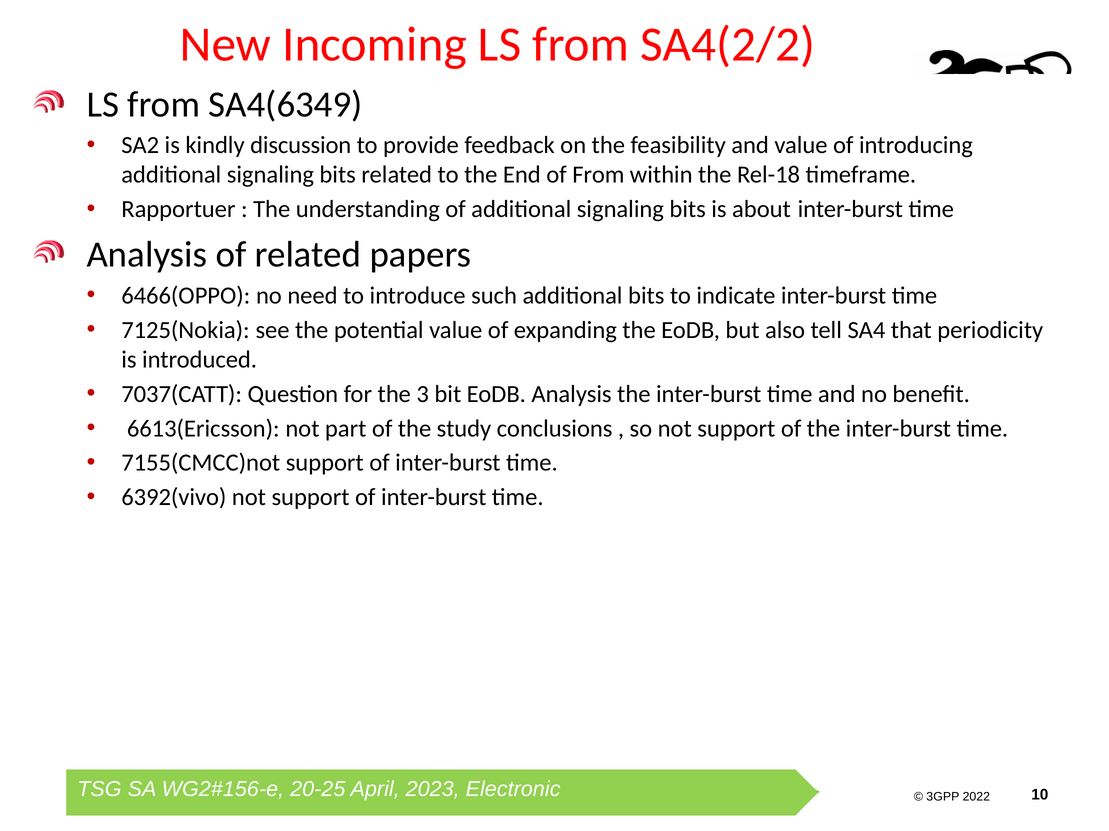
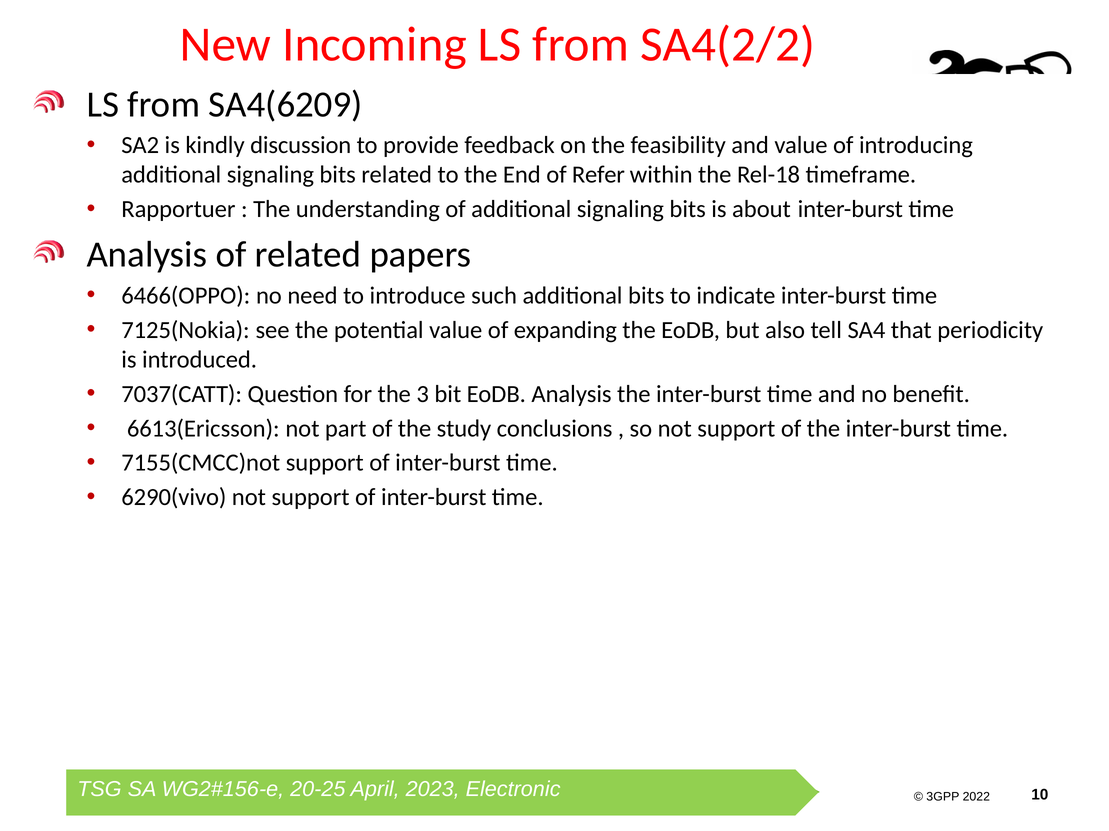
SA4(6349: SA4(6349 -> SA4(6209
of From: From -> Refer
6392(vivo: 6392(vivo -> 6290(vivo
